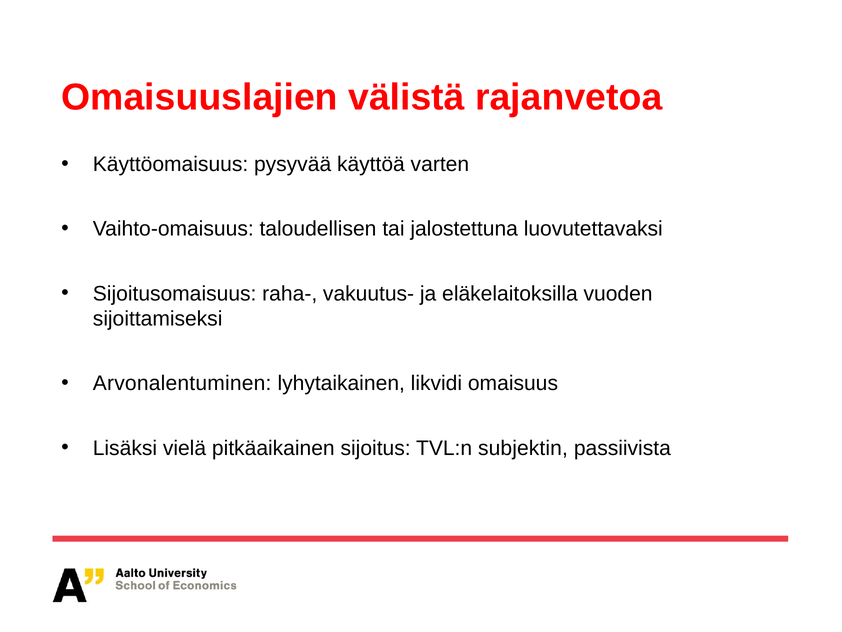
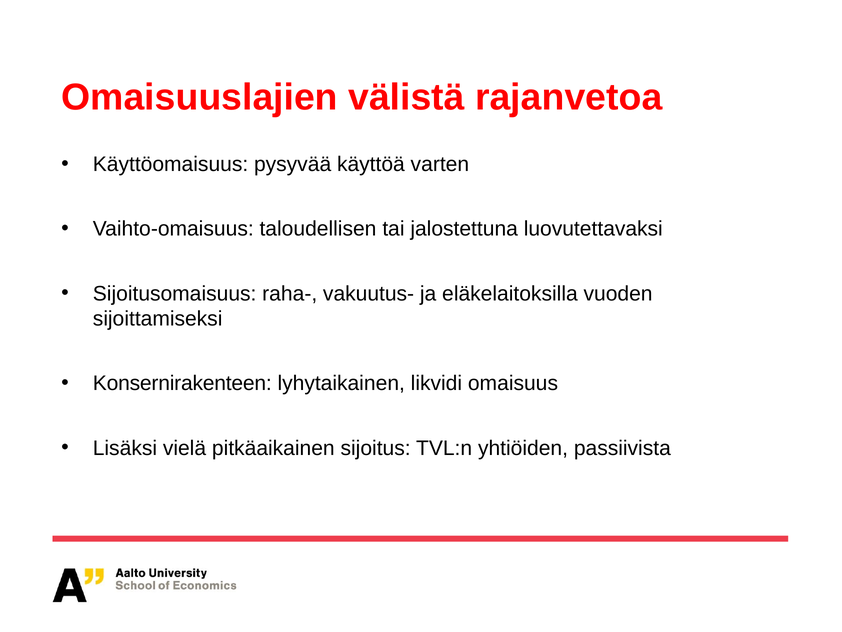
Arvonalentuminen: Arvonalentuminen -> Konsernirakenteen
subjektin: subjektin -> yhtiöiden
